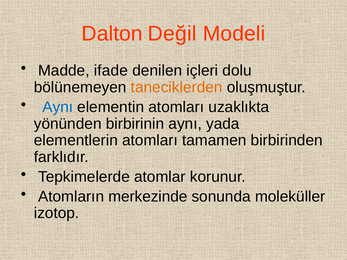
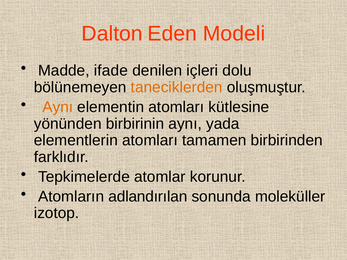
Değil: Değil -> Eden
Aynı at (58, 107) colour: blue -> orange
uzaklıkta: uzaklıkta -> kütlesine
merkezinde: merkezinde -> adlandırılan
